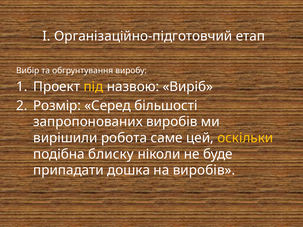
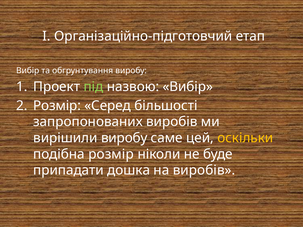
під colour: yellow -> light green
назвою Виріб: Виріб -> Вибір
вирішили робота: робота -> виробу
подібна блиску: блиску -> розмір
